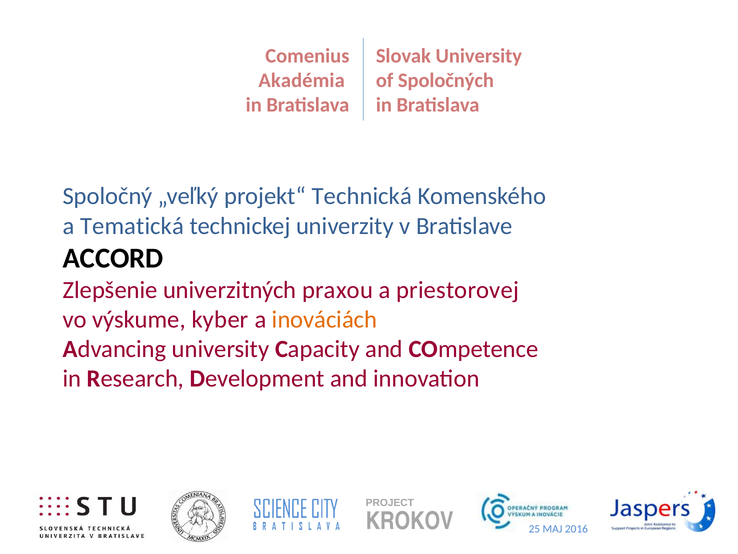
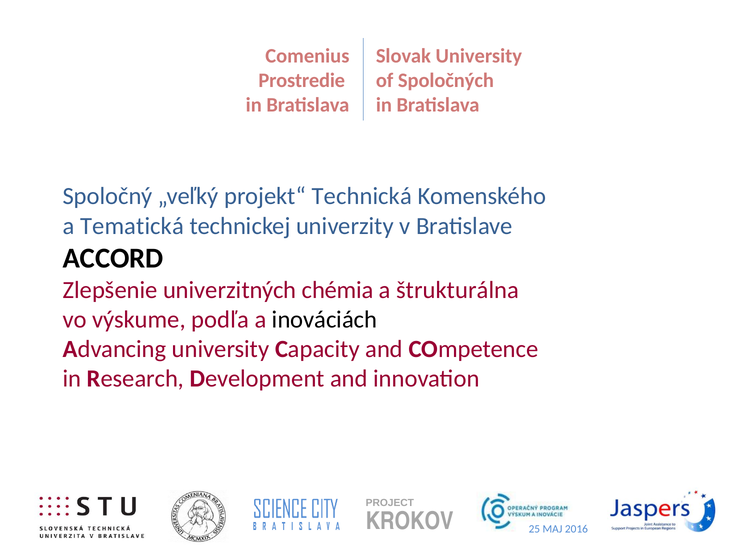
Akadémia: Akadémia -> Prostredie
praxou: praxou -> chémia
priestorovej: priestorovej -> štrukturálna
kyber: kyber -> podľa
inováciách colour: orange -> black
